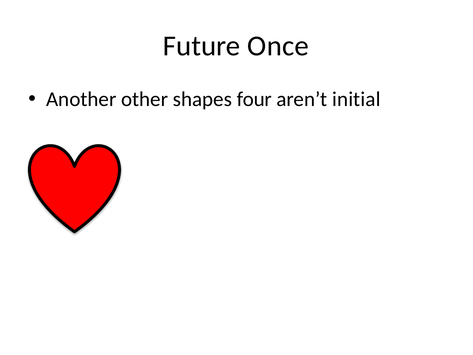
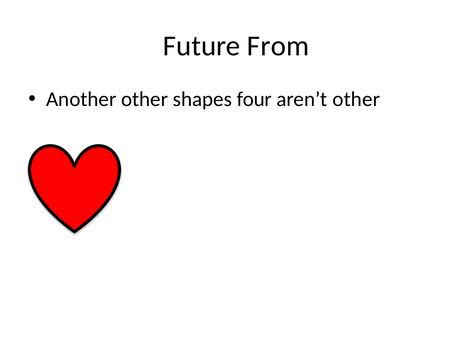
Once: Once -> From
aren’t initial: initial -> other
